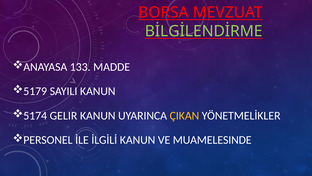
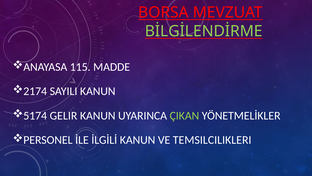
133: 133 -> 115
5179: 5179 -> 2174
ÇIKAN colour: yellow -> light green
MUAMELESINDE: MUAMELESINDE -> TEMSILCILIKLERI
